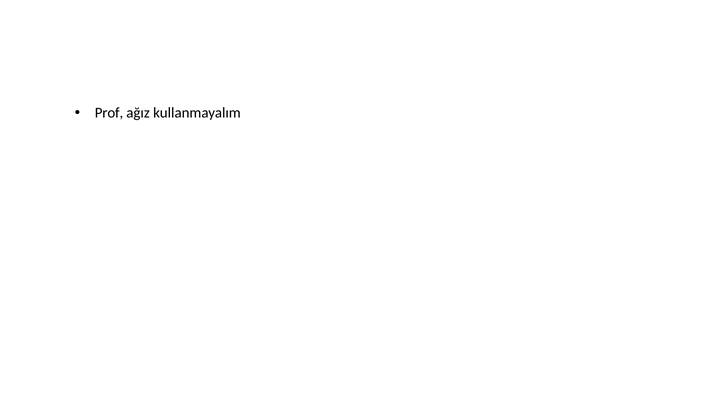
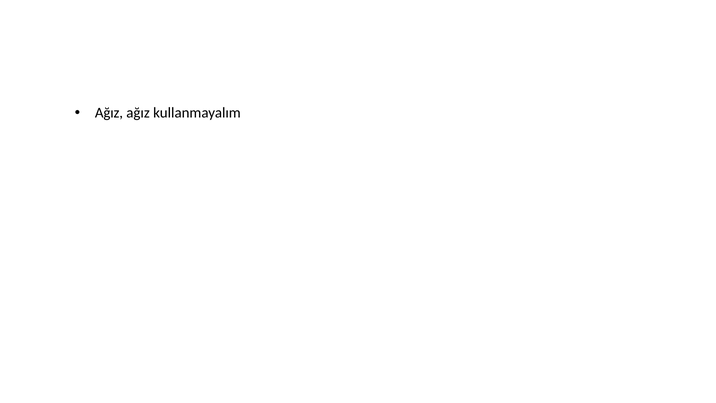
Prof at (109, 113): Prof -> Ağız
